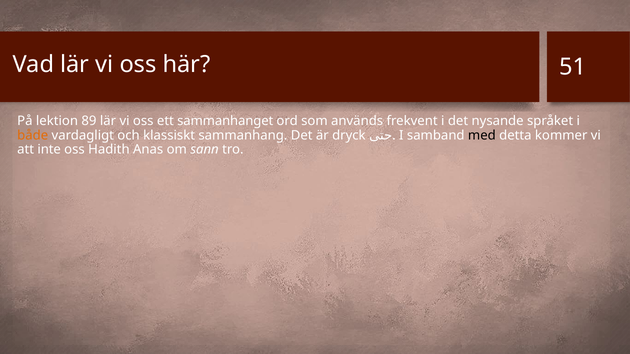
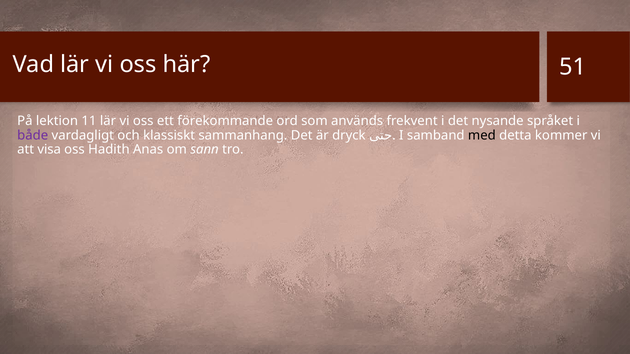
89: 89 -> 11
sammanhanget: sammanhanget -> förekommande
både colour: orange -> purple
inte: inte -> visa
